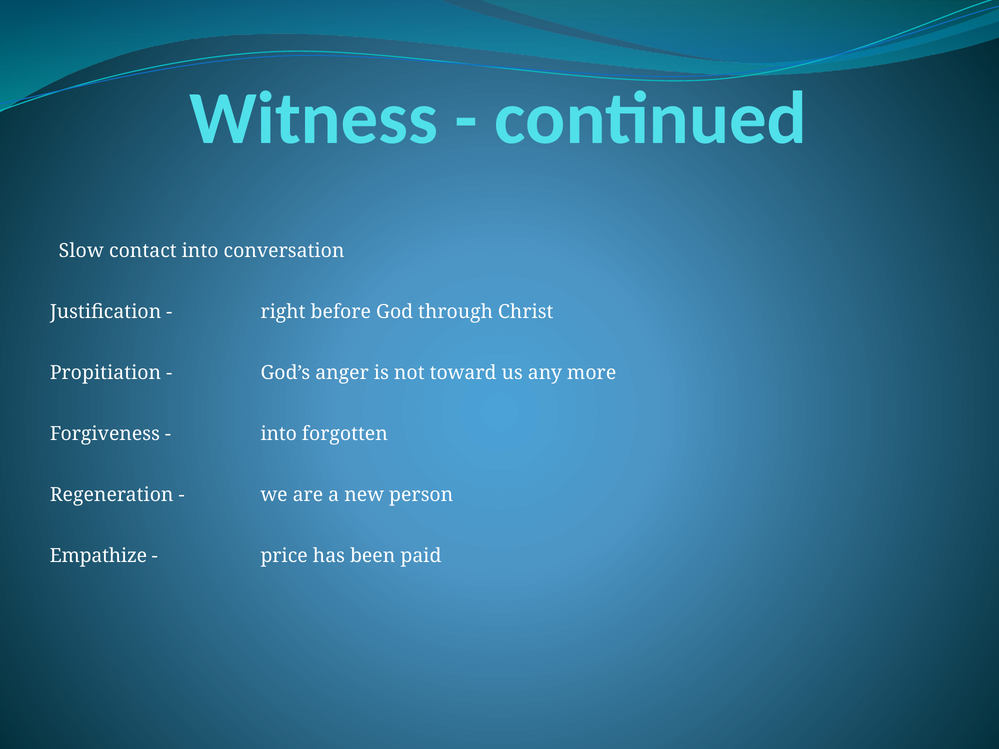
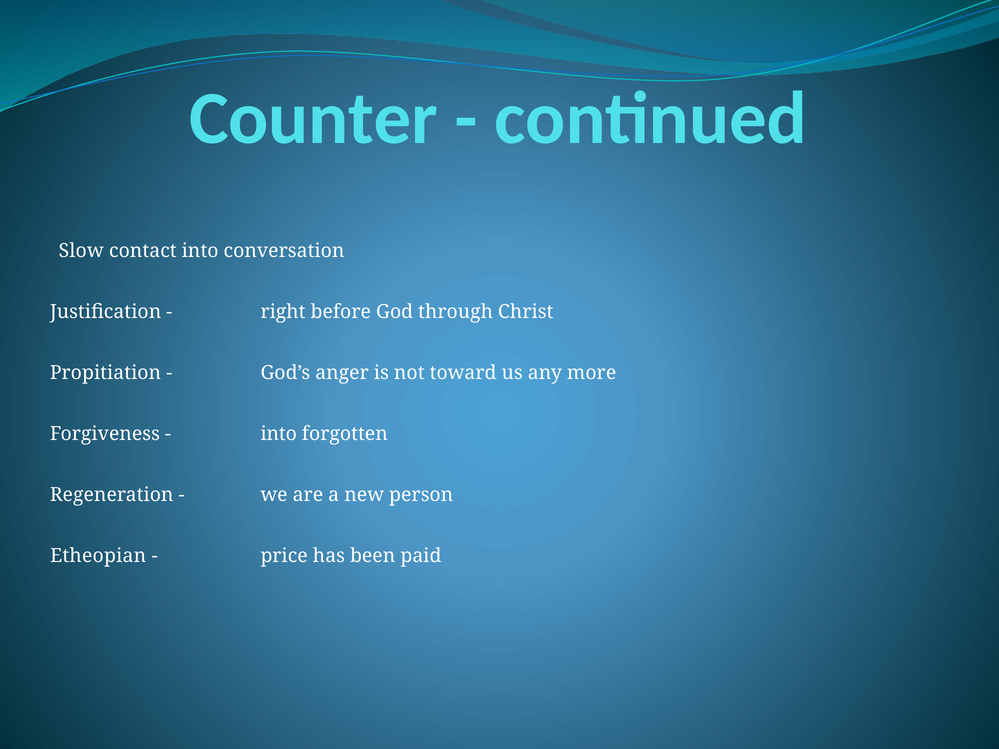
Witness: Witness -> Counter
Empathize: Empathize -> Etheopian
